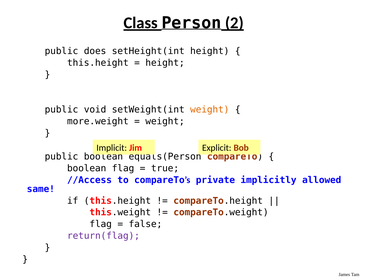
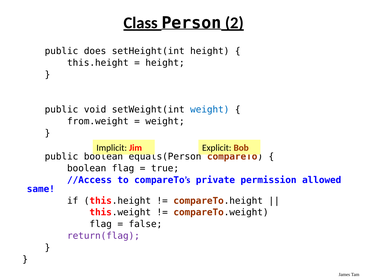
weight at (210, 110) colour: orange -> blue
more.weight: more.weight -> from.weight
implicitly: implicitly -> permission
